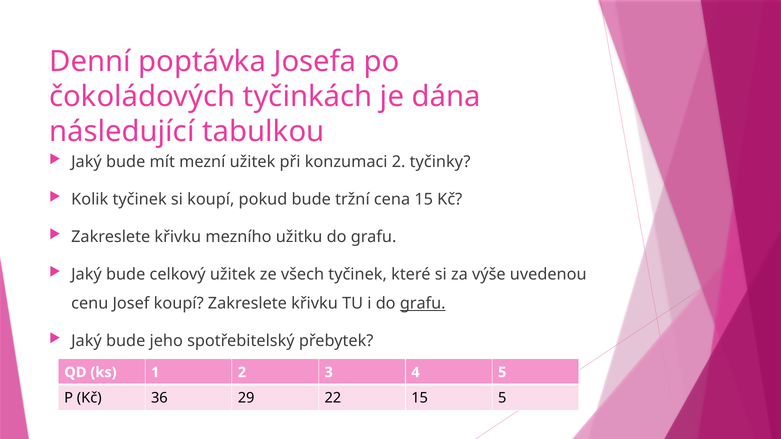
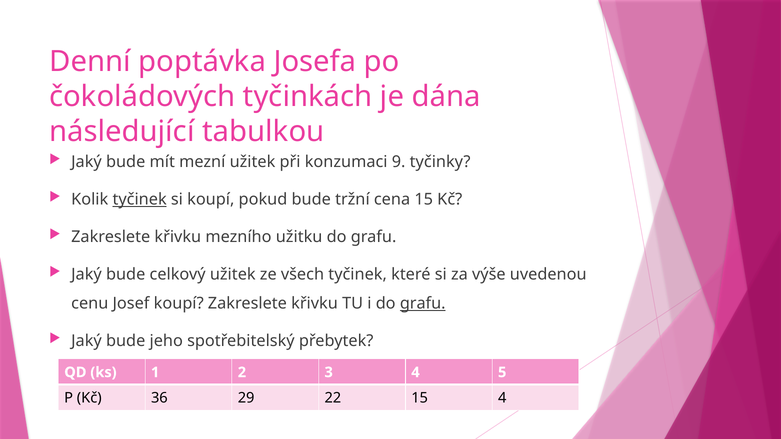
konzumaci 2: 2 -> 9
tyčinek at (140, 200) underline: none -> present
15 5: 5 -> 4
